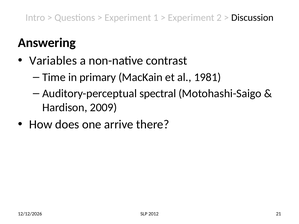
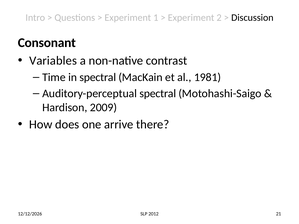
Answering: Answering -> Consonant
in primary: primary -> spectral
